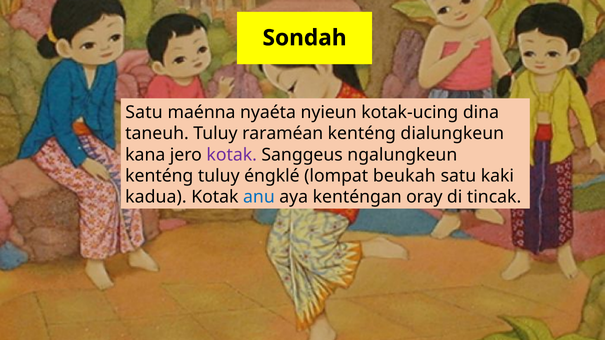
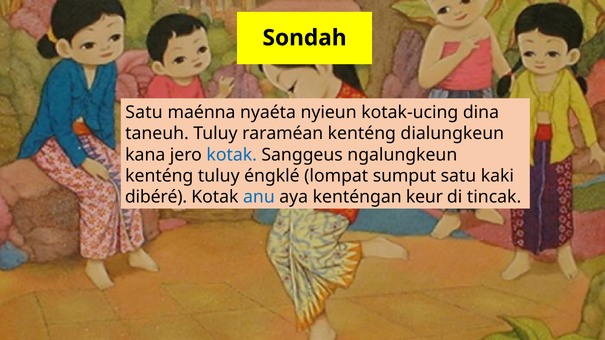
kotak at (232, 155) colour: purple -> blue
beukah: beukah -> sumput
kadua: kadua -> dibéré
oray: oray -> keur
